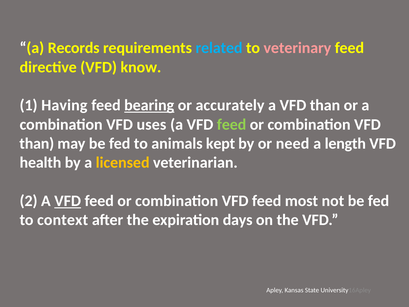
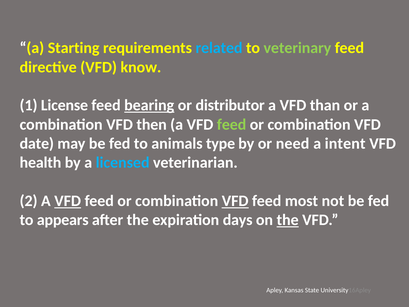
Records: Records -> Starting
veterinary colour: pink -> light green
Having: Having -> License
accurately: accurately -> distributor
uses: uses -> then
than at (37, 143): than -> date
kept: kept -> type
length: length -> intent
licensed colour: yellow -> light blue
VFD at (235, 201) underline: none -> present
context: context -> appears
the at (288, 220) underline: none -> present
